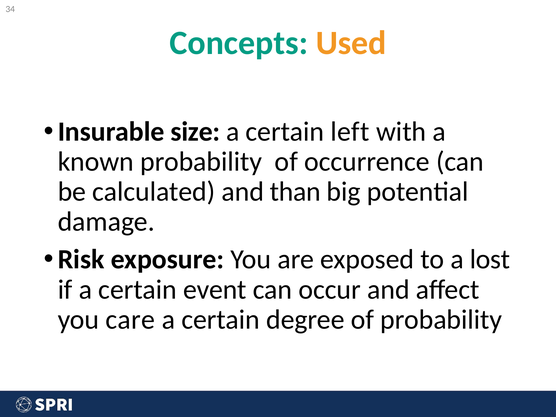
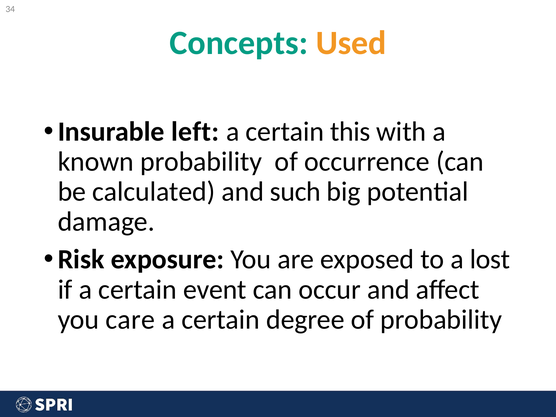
size: size -> left
left: left -> this
than: than -> such
